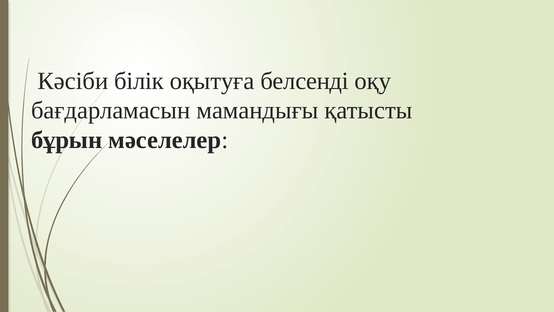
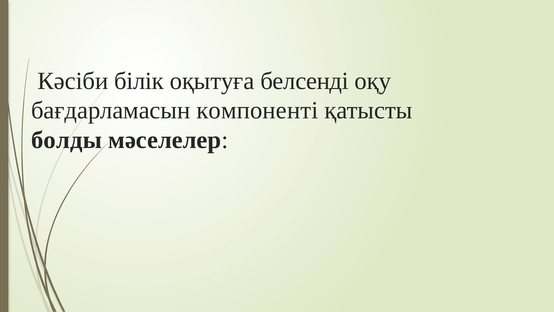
мамандығы: мамандығы -> компоненті
бұрын: бұрын -> болды
